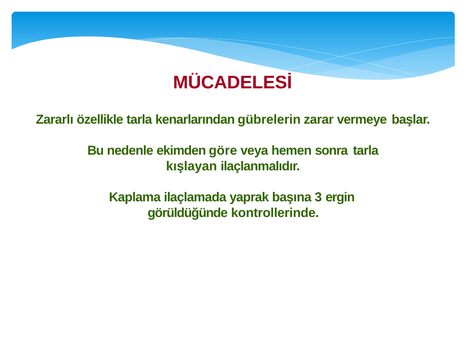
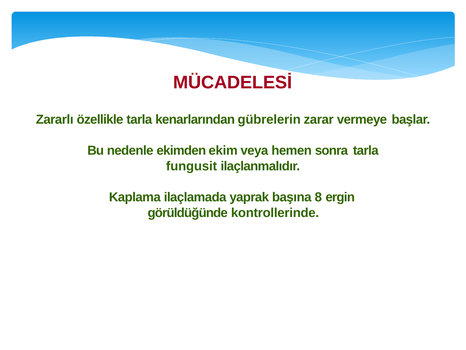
göre: göre -> ekim
kışlayan: kışlayan -> fungusit
3: 3 -> 8
